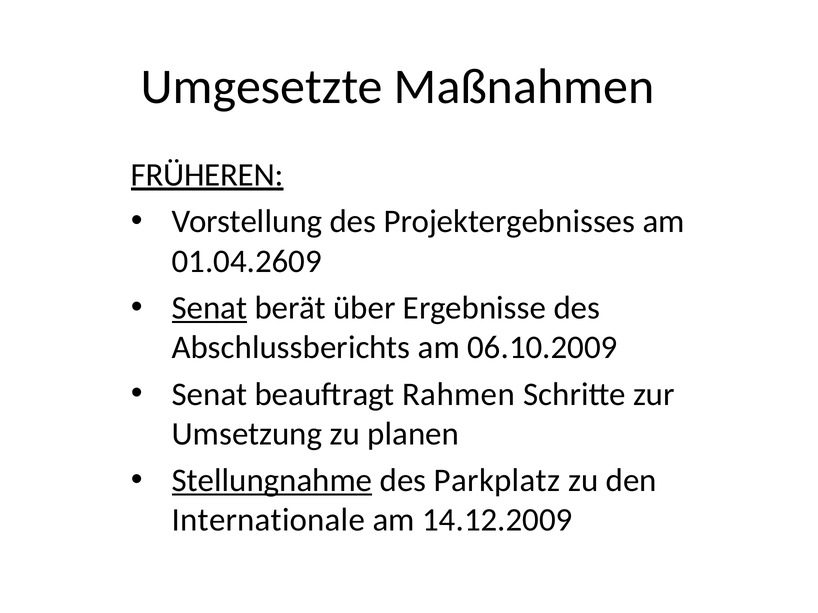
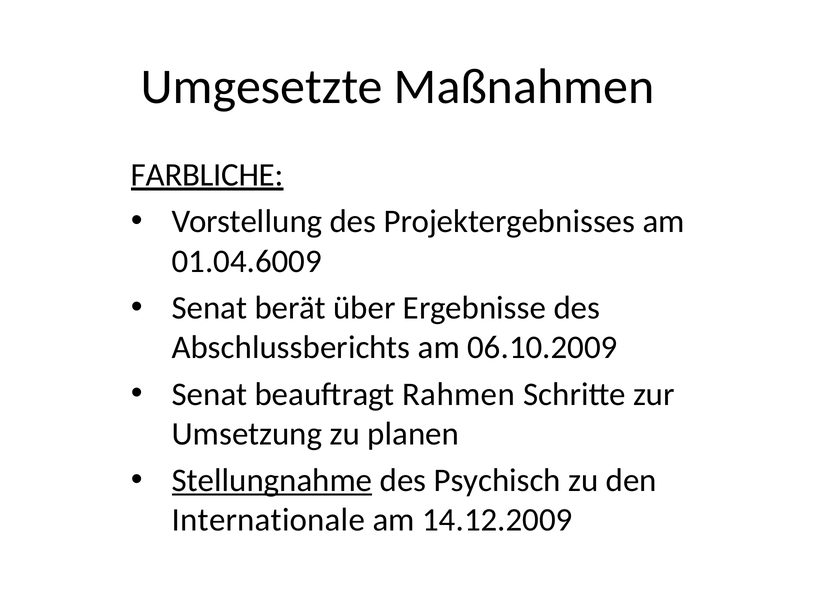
FRÜHEREN: FRÜHEREN -> FARBLICHE
01.04.2609: 01.04.2609 -> 01.04.6009
Senat at (209, 308) underline: present -> none
Parkplatz: Parkplatz -> Psychisch
